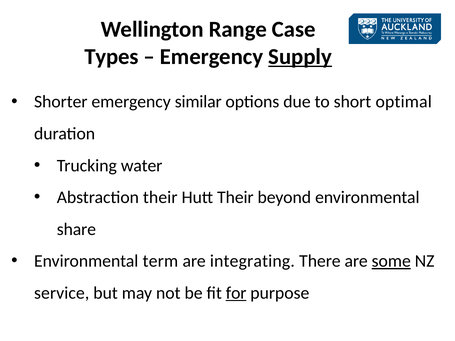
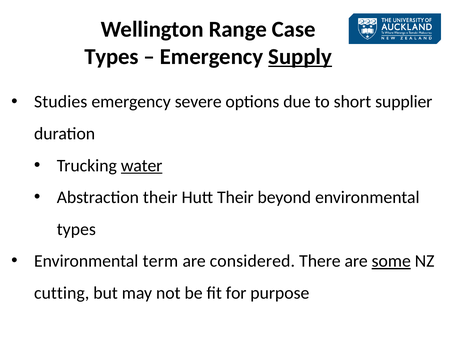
Shorter: Shorter -> Studies
similar: similar -> severe
optimal: optimal -> supplier
water underline: none -> present
share at (76, 229): share -> types
integrating: integrating -> considered
service: service -> cutting
for underline: present -> none
